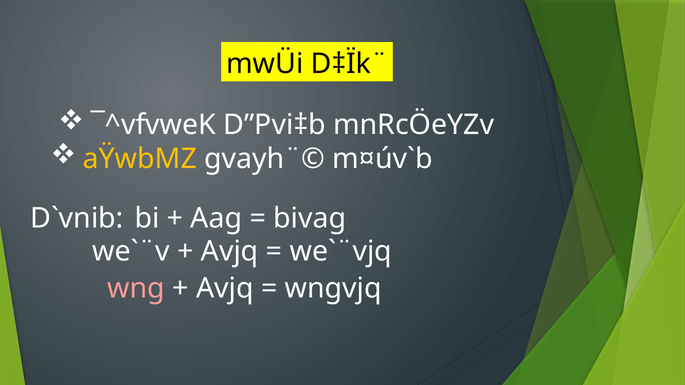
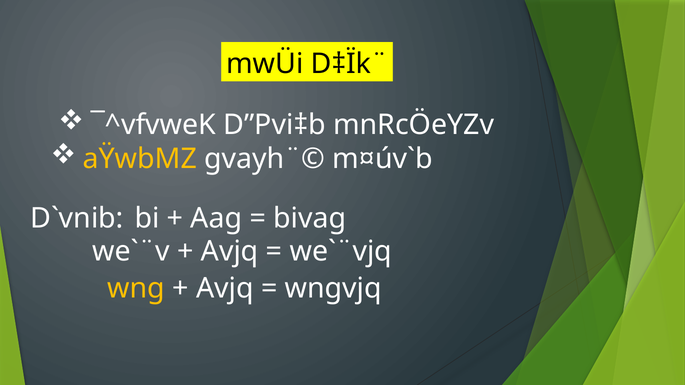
wng colour: pink -> yellow
